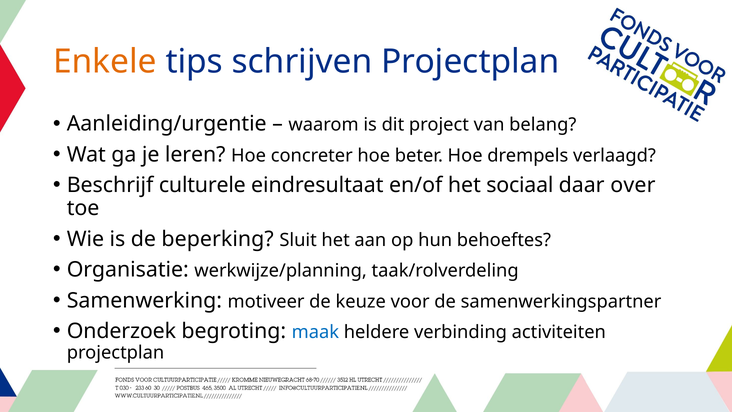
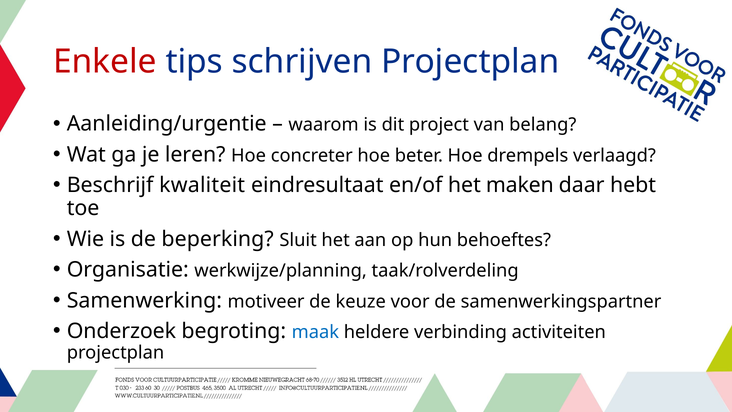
Enkele colour: orange -> red
culturele: culturele -> kwaliteit
sociaal: sociaal -> maken
over: over -> hebt
